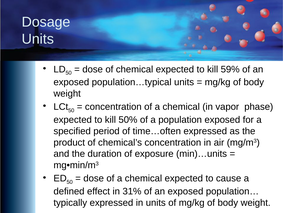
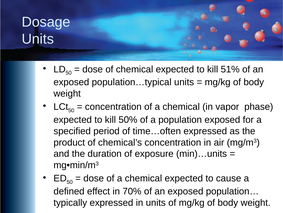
59%: 59% -> 51%
31%: 31% -> 70%
